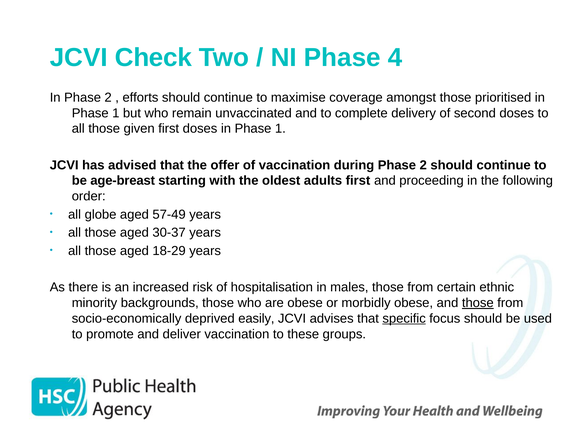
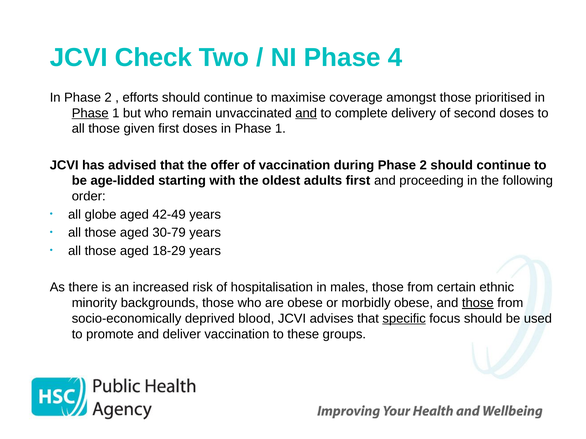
Phase at (90, 113) underline: none -> present
and at (306, 113) underline: none -> present
age-breast: age-breast -> age-lidded
57-49: 57-49 -> 42-49
30-37: 30-37 -> 30-79
easily: easily -> blood
